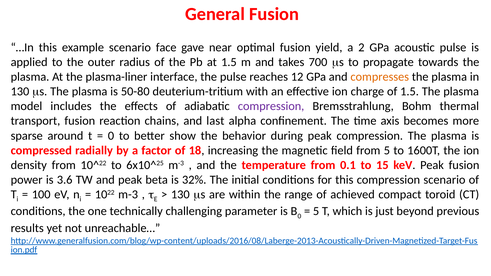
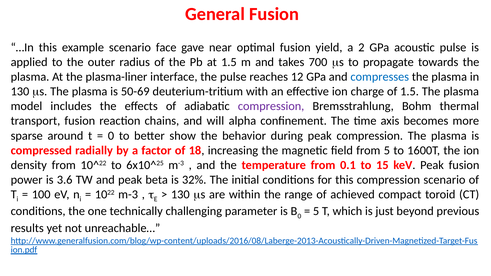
compresses colour: orange -> blue
50-80: 50-80 -> 50-69
last: last -> will
